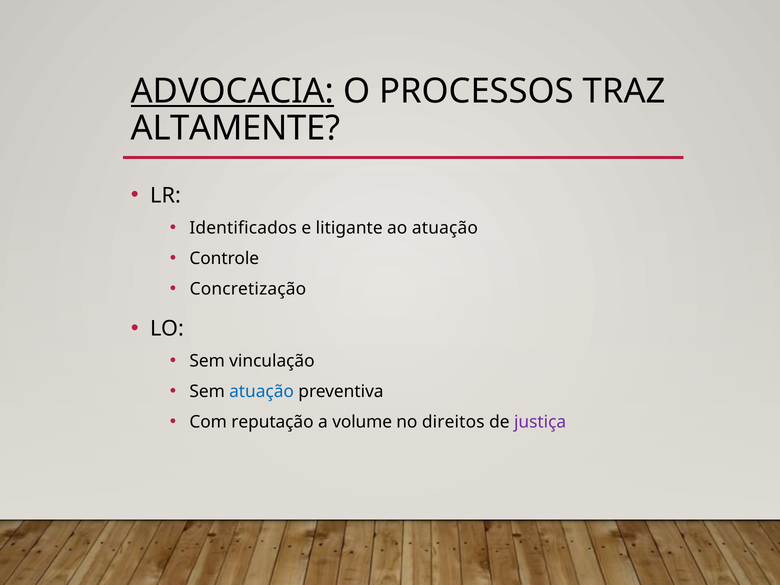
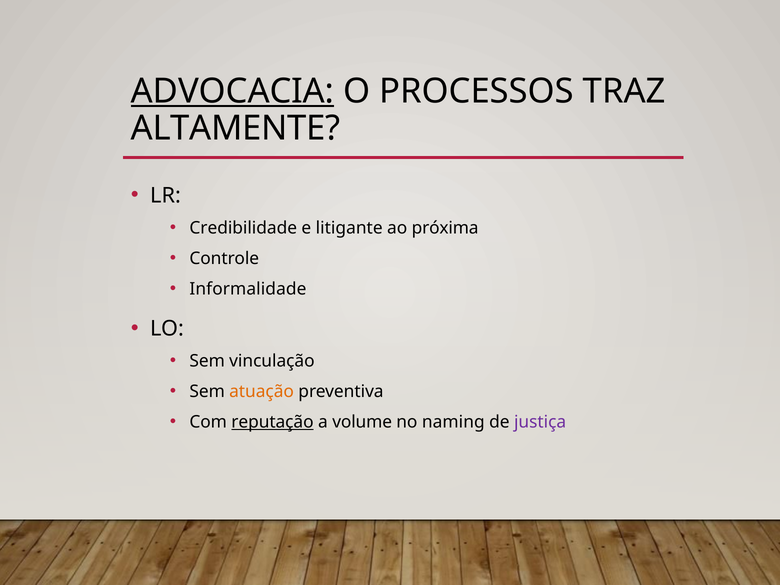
Identificados: Identificados -> Credibilidade
ao atuação: atuação -> próxima
Concretização: Concretização -> Informalidade
atuação at (262, 392) colour: blue -> orange
reputação underline: none -> present
direitos: direitos -> naming
